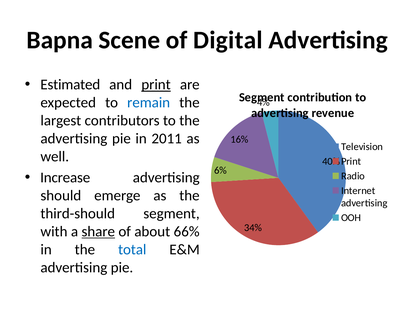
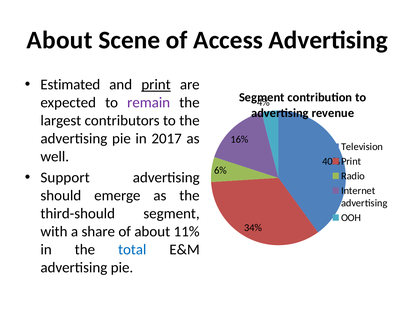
Bapna at (60, 40): Bapna -> About
Digital: Digital -> Access
remain colour: blue -> purple
2011: 2011 -> 2017
Increase: Increase -> Support
share underline: present -> none
66%: 66% -> 11%
